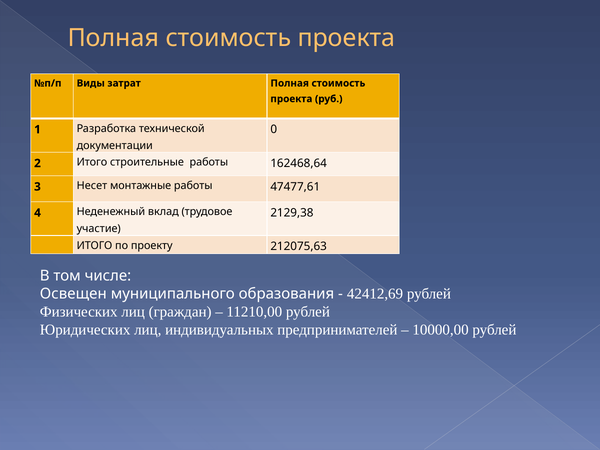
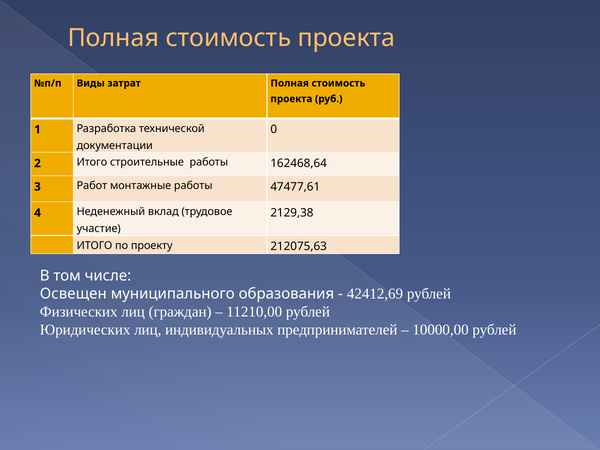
Несет: Несет -> Работ
